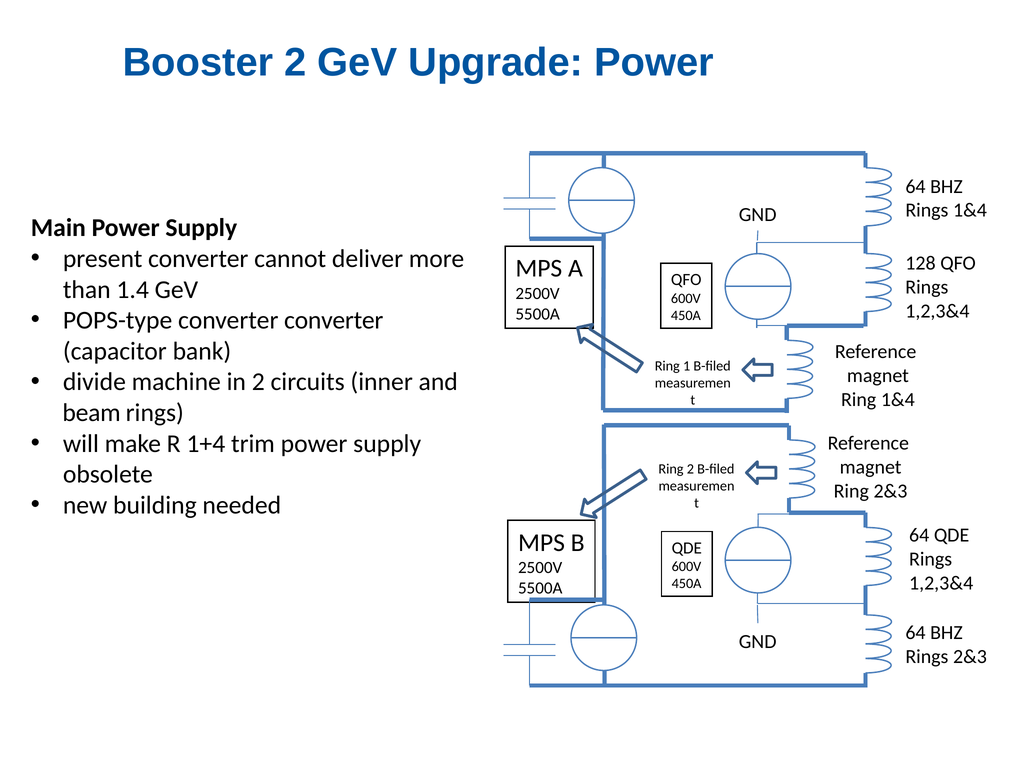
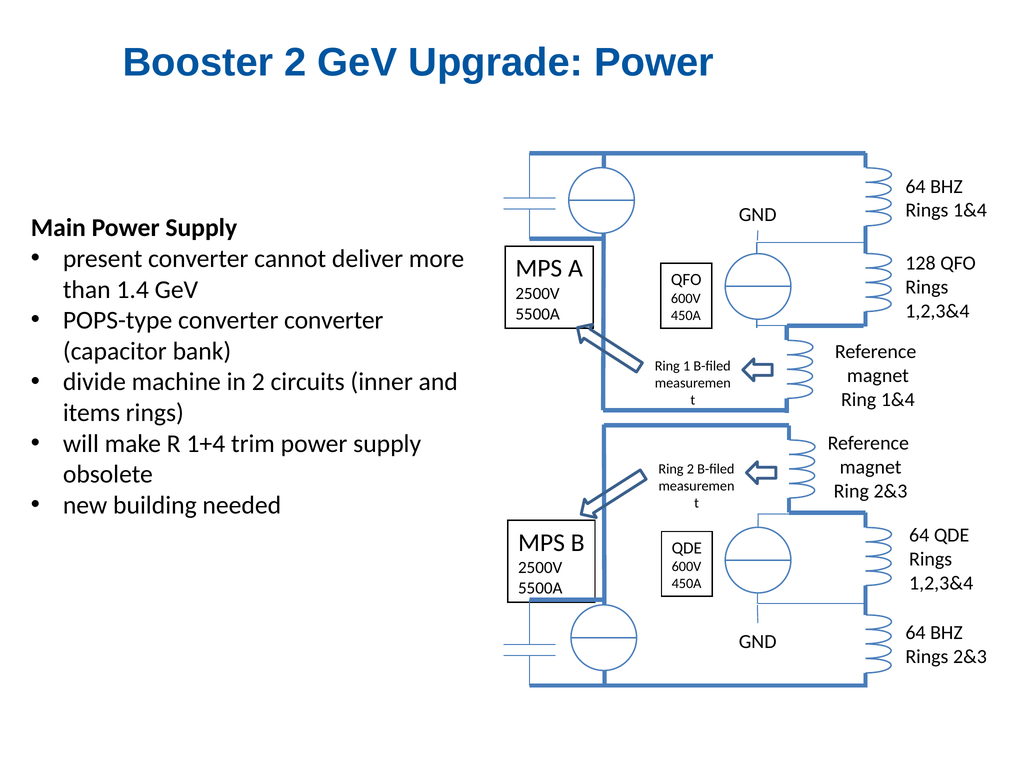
beam: beam -> items
